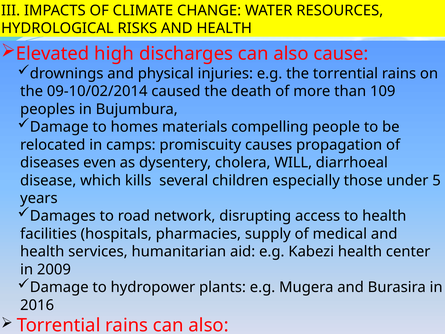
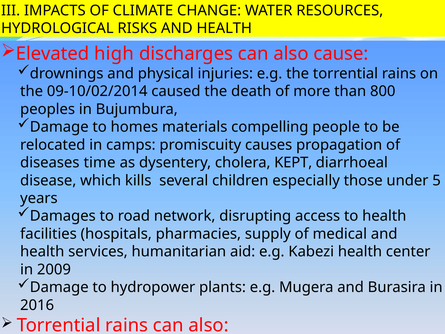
109: 109 -> 800
even: even -> time
WILL: WILL -> KEPT
